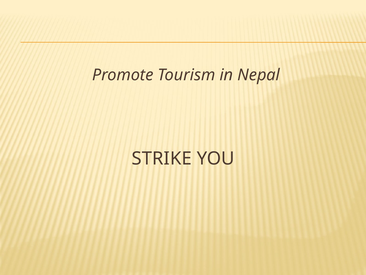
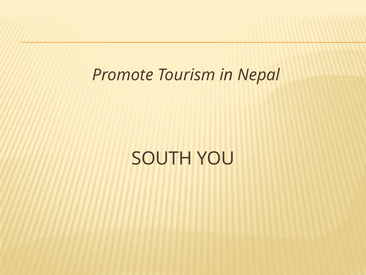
STRIKE: STRIKE -> SOUTH
